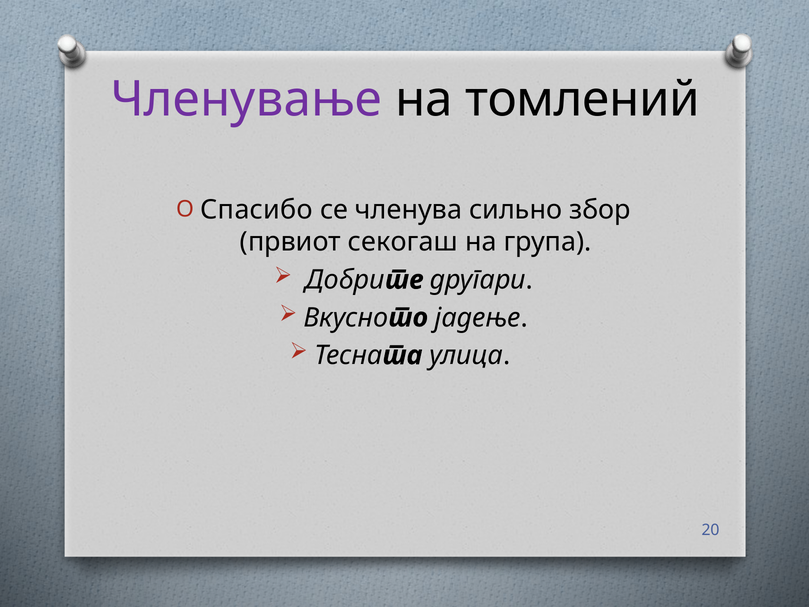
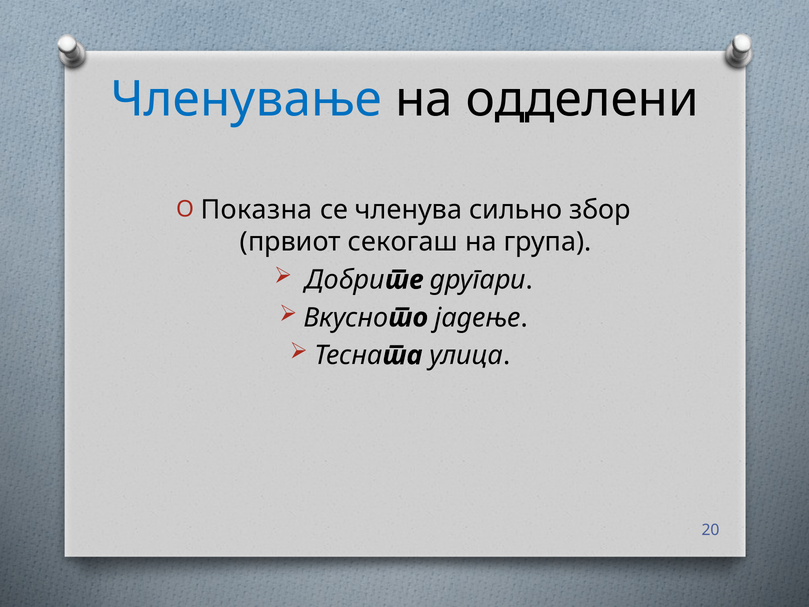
Членување colour: purple -> blue
томлений: томлений -> одделени
Спасибо: Спасибо -> Показна
